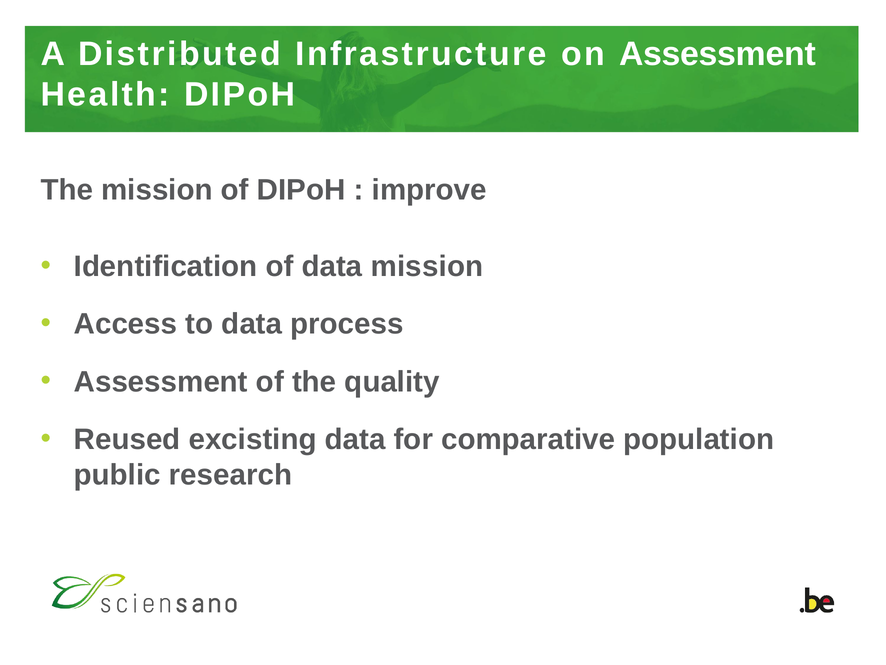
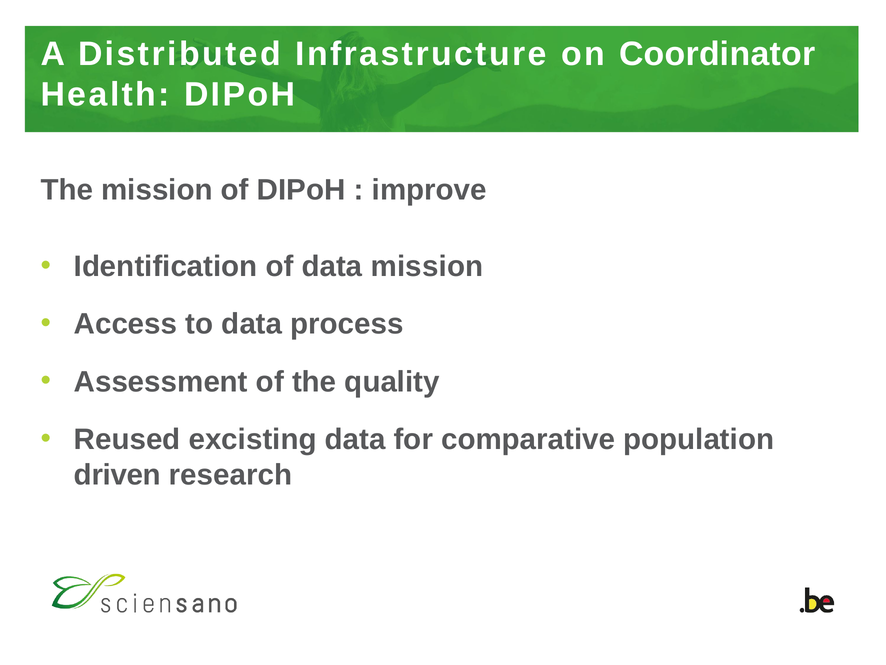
on Assessment: Assessment -> Coordinator
public: public -> driven
